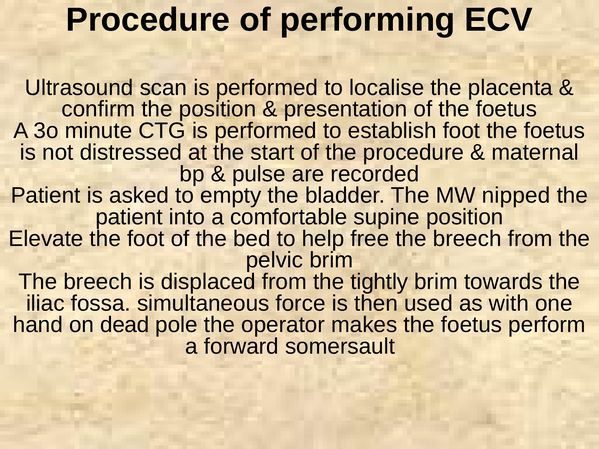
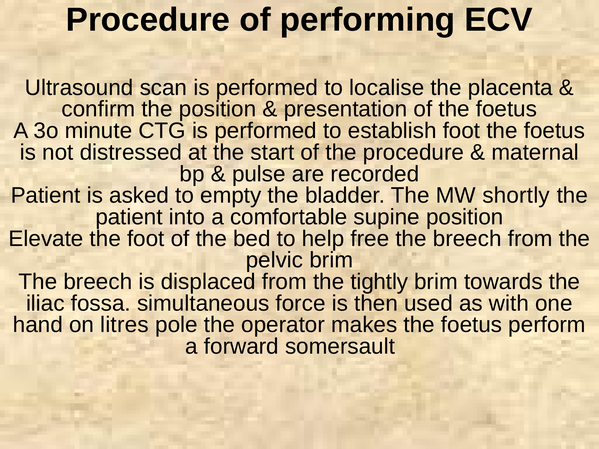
nipped: nipped -> shortly
dead: dead -> litres
